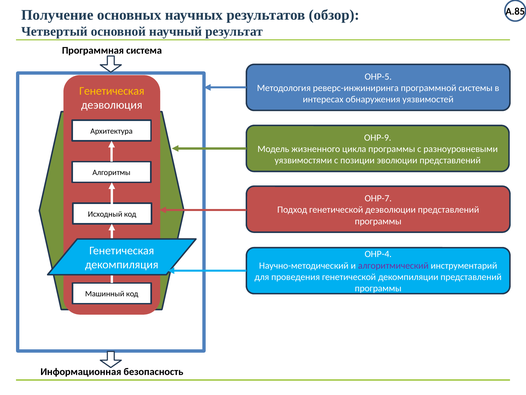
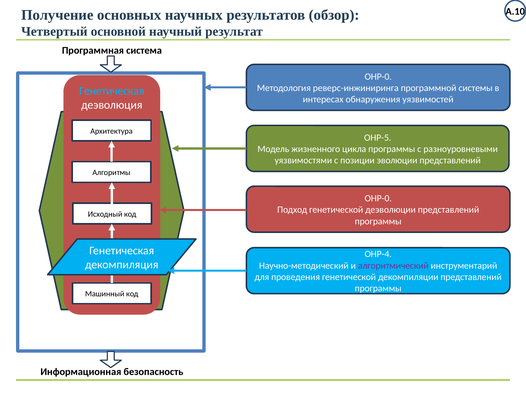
А.85: А.85 -> А.10
ОНР-5 at (378, 77): ОНР-5 -> ОНР-0
Генетическая at (112, 91) colour: yellow -> light blue
ОНР-9: ОНР-9 -> ОНР-5
ОНР-7 at (378, 198): ОНР-7 -> ОНР-0
